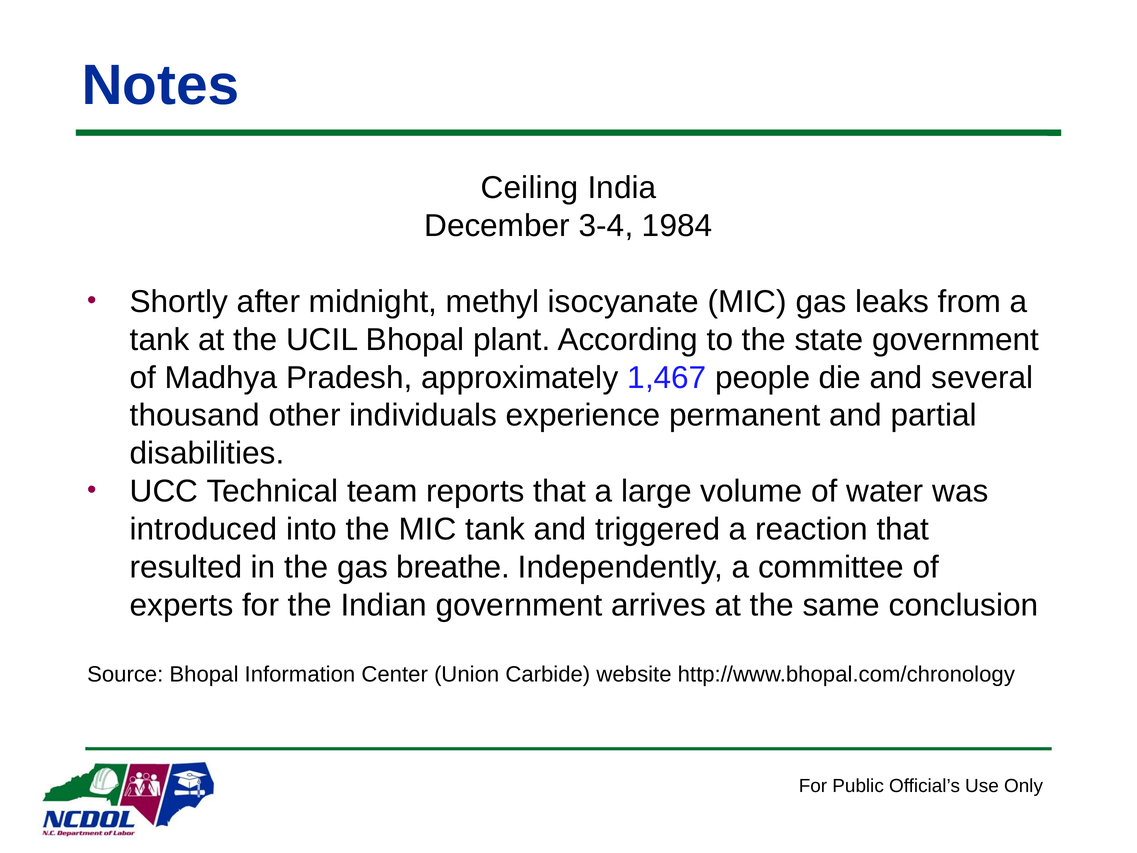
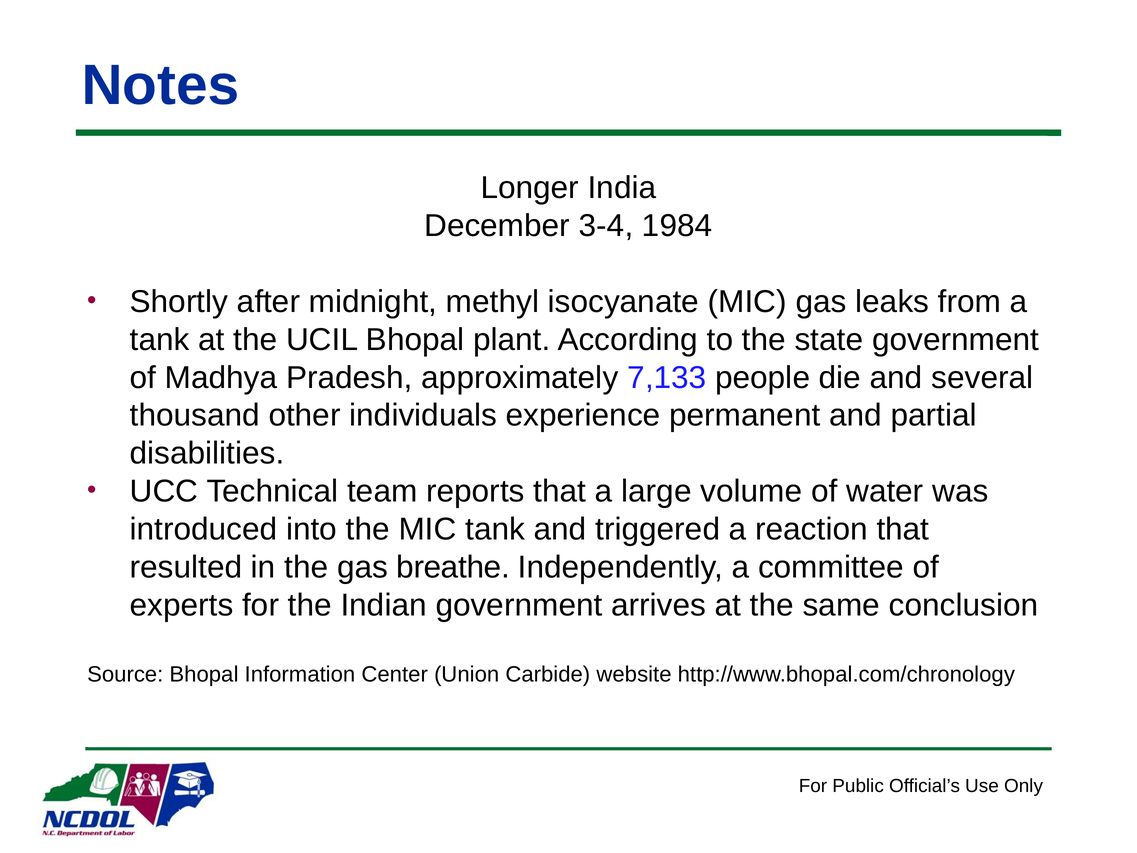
Ceiling: Ceiling -> Longer
1,467: 1,467 -> 7,133
